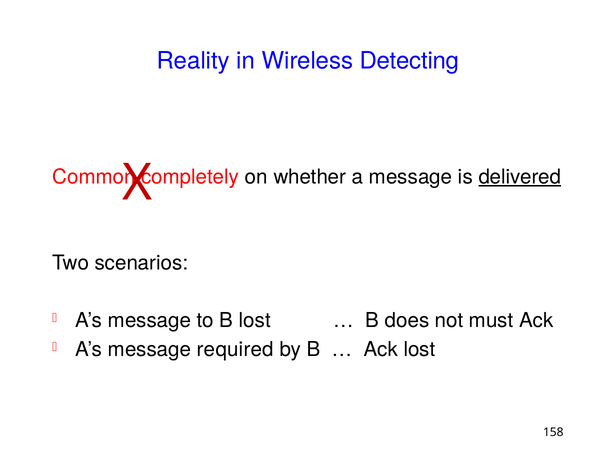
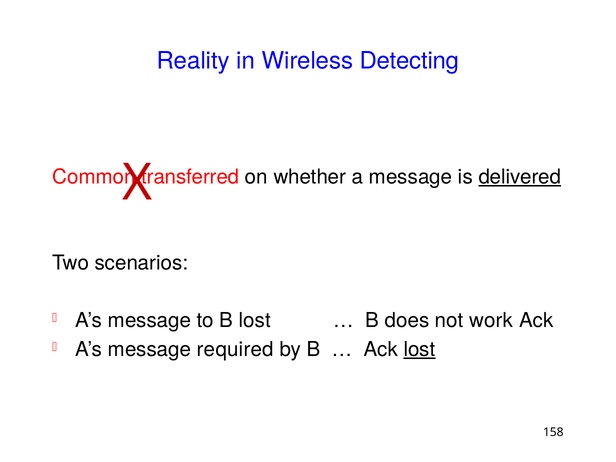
completely: completely -> transferred
must: must -> work
lost at (419, 349) underline: none -> present
